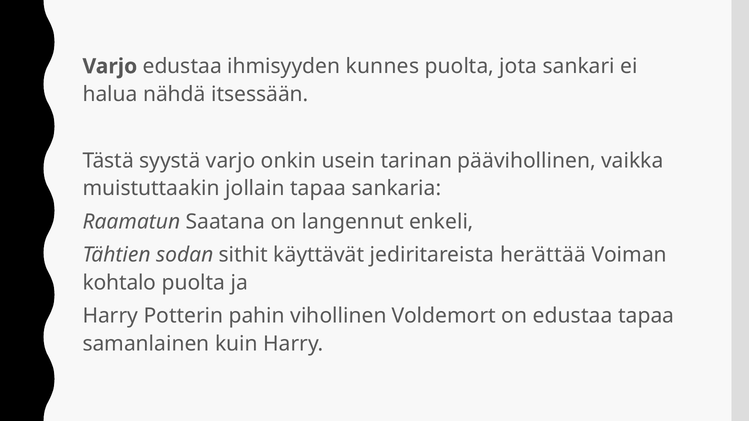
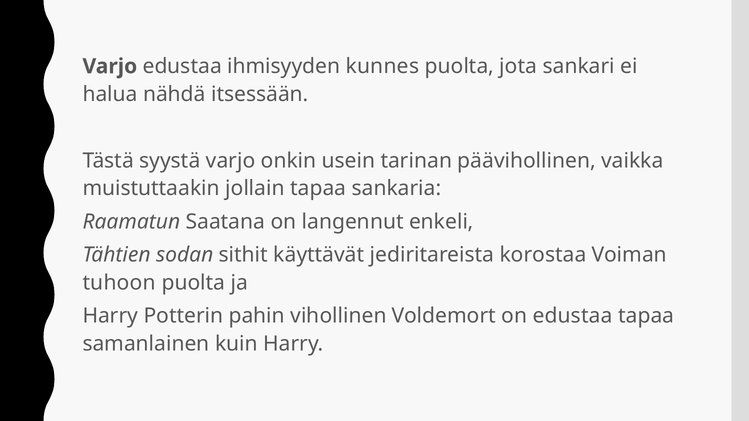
herättää: herättää -> korostaa
kohtalo: kohtalo -> tuhoon
